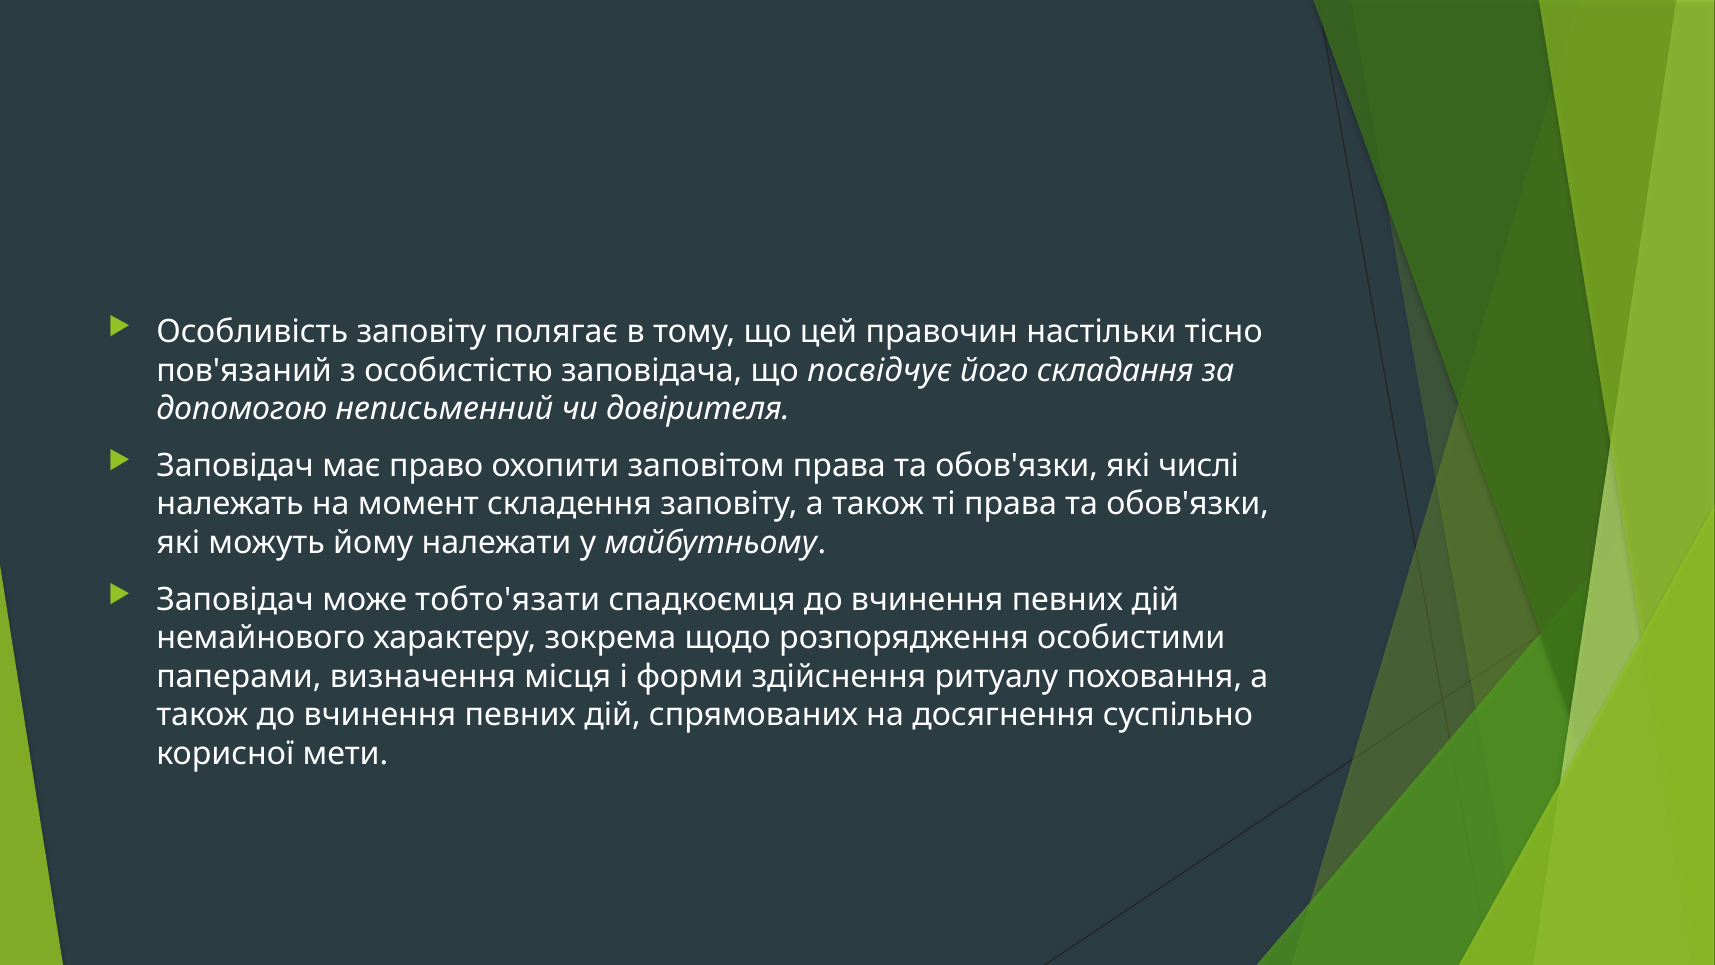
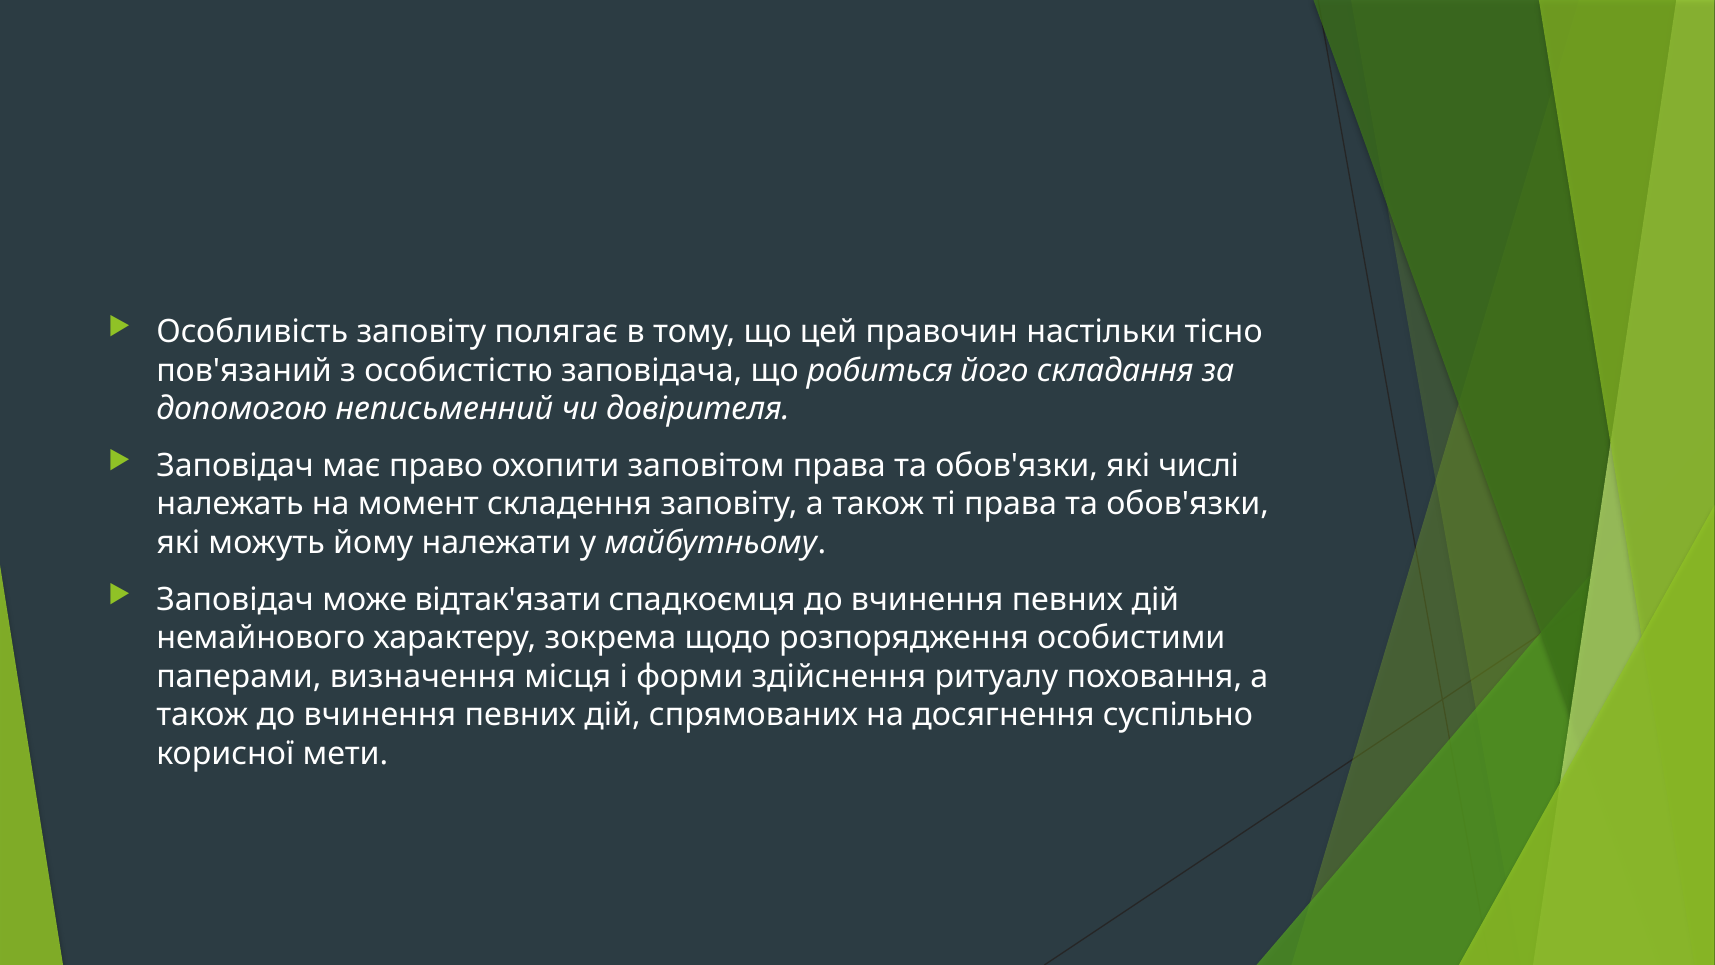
посвідчує: посвідчує -> робиться
тобто'язати: тобто'язати -> відтак'язати
